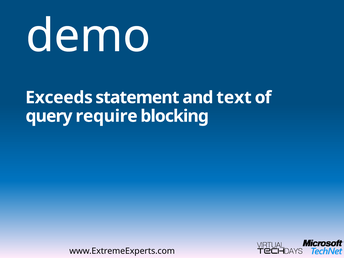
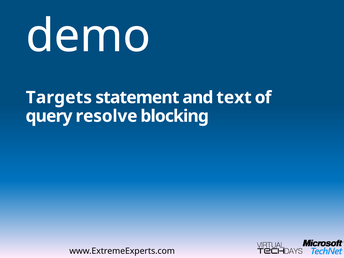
Exceeds: Exceeds -> Targets
require: require -> resolve
